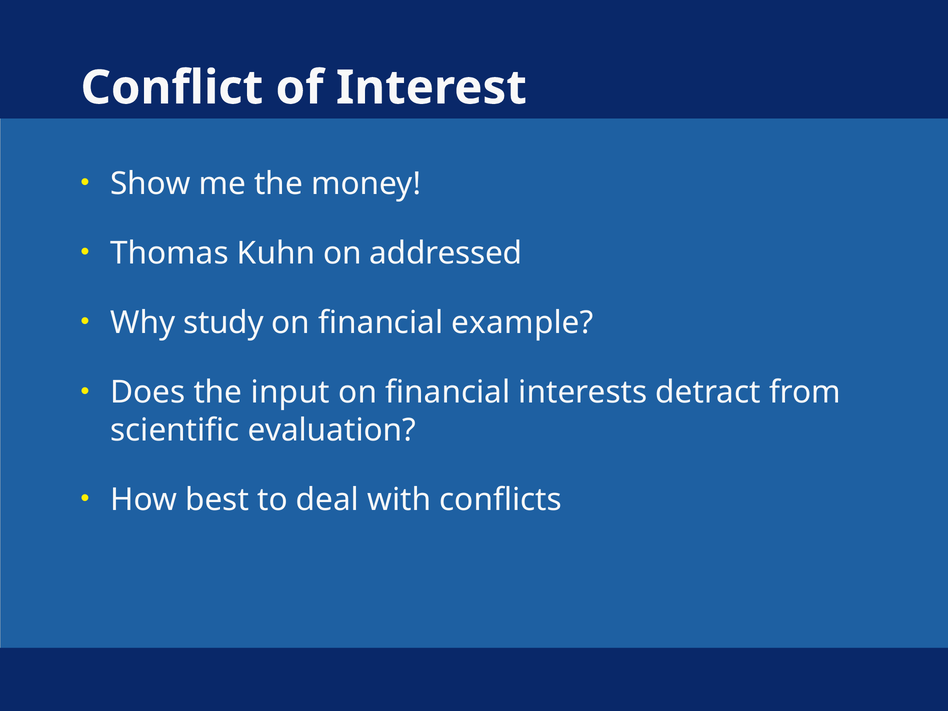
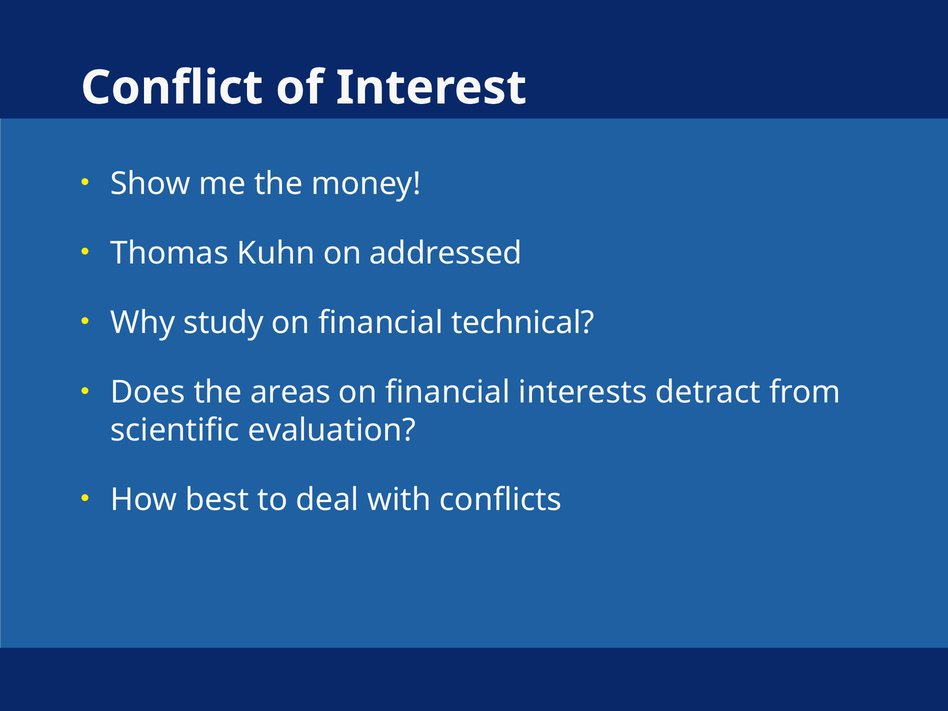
example: example -> technical
input: input -> areas
